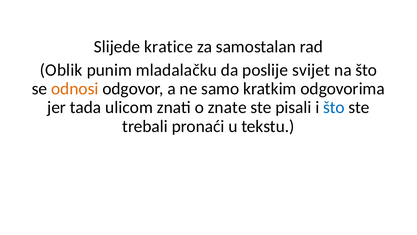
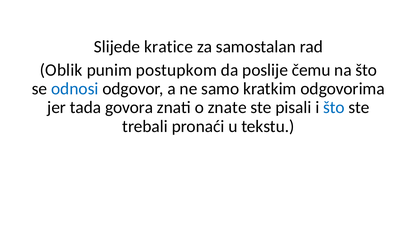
mladalačku: mladalačku -> postupkom
svijet: svijet -> čemu
odnosi colour: orange -> blue
ulicom: ulicom -> govora
